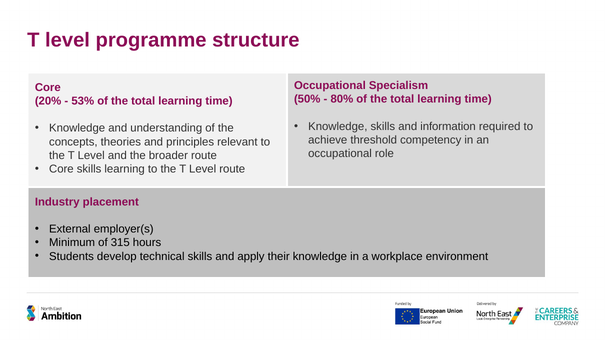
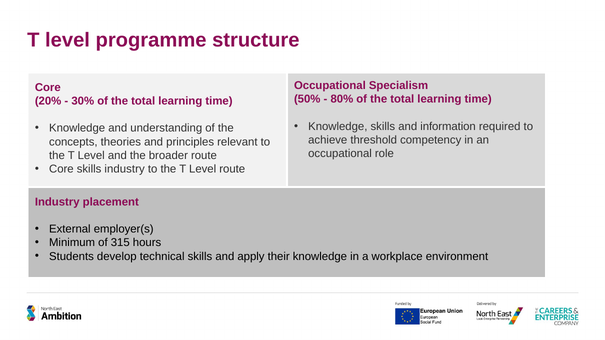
53%: 53% -> 30%
skills learning: learning -> industry
